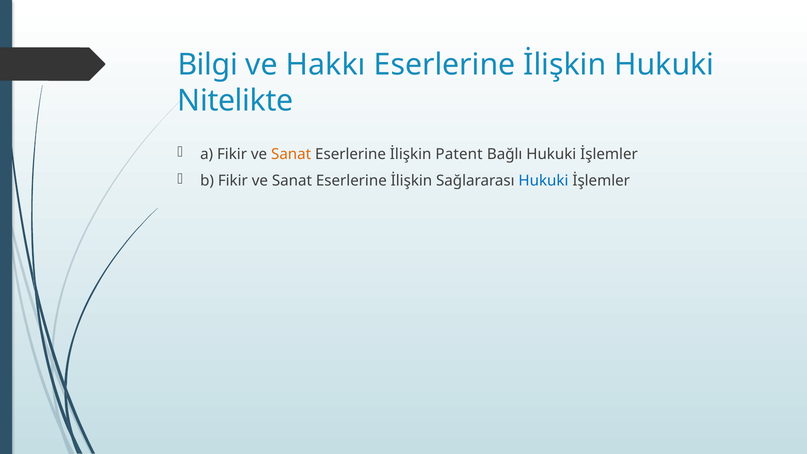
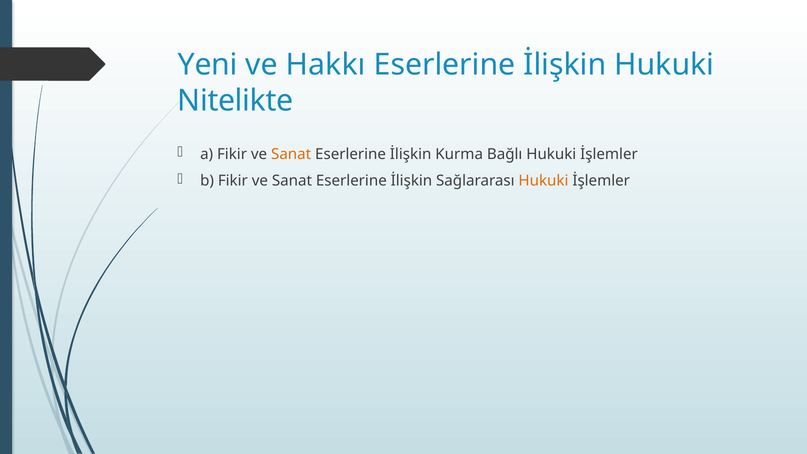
Bilgi: Bilgi -> Yeni
Patent: Patent -> Kurma
Hukuki at (543, 181) colour: blue -> orange
